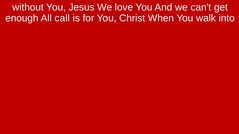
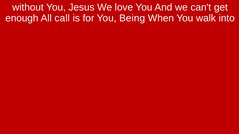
Christ: Christ -> Being
